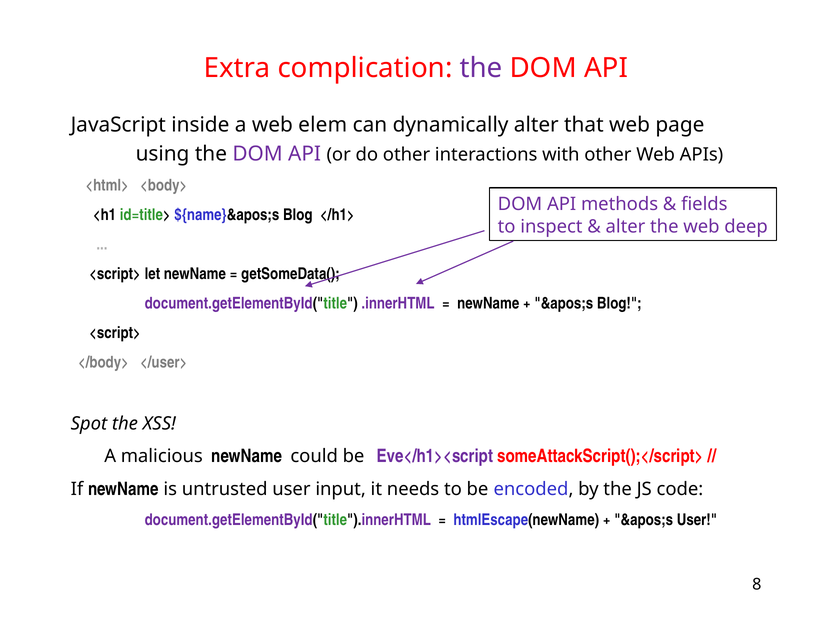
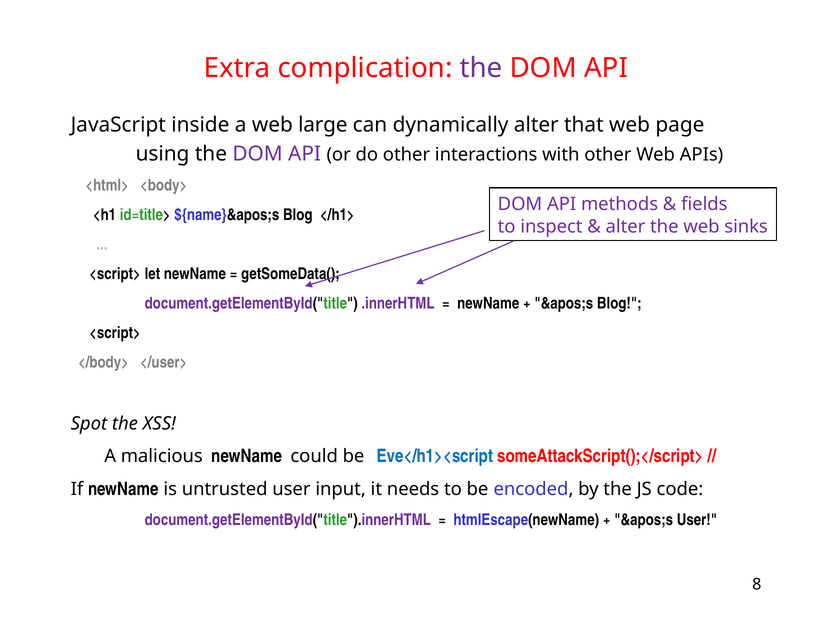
elem: elem -> large
deep: deep -> sinks
Eve</h1><script colour: purple -> blue
